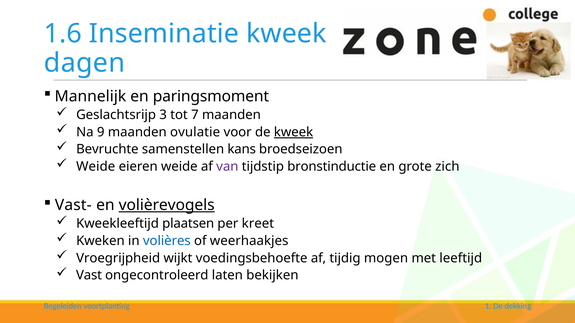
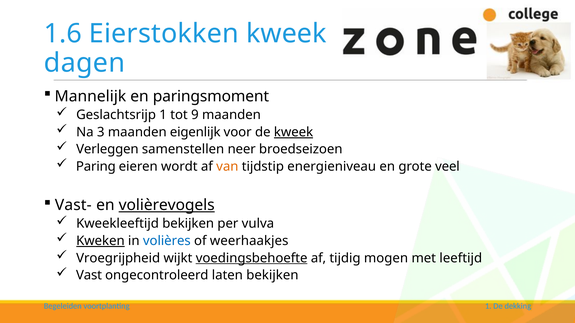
Inseminatie: Inseminatie -> Eierstokken
Geslachtsrijp 3: 3 -> 1
7: 7 -> 9
9: 9 -> 3
ovulatie: ovulatie -> eigenlijk
Bevruchte: Bevruchte -> Verleggen
kans: kans -> neer
Weide at (96, 167): Weide -> Paring
eieren weide: weide -> wordt
van colour: purple -> orange
bronstinductie: bronstinductie -> energieniveau
zich: zich -> veel
Kweekleeftijd plaatsen: plaatsen -> bekijken
kreet: kreet -> vulva
Kweken underline: none -> present
voedingsbehoefte underline: none -> present
